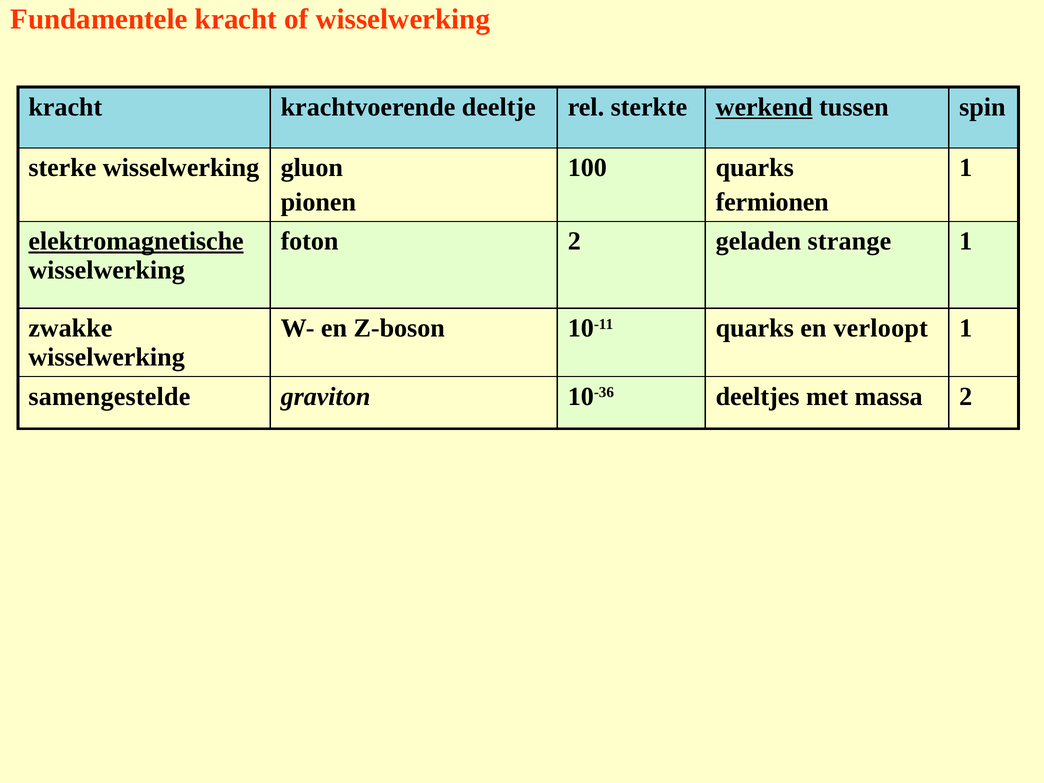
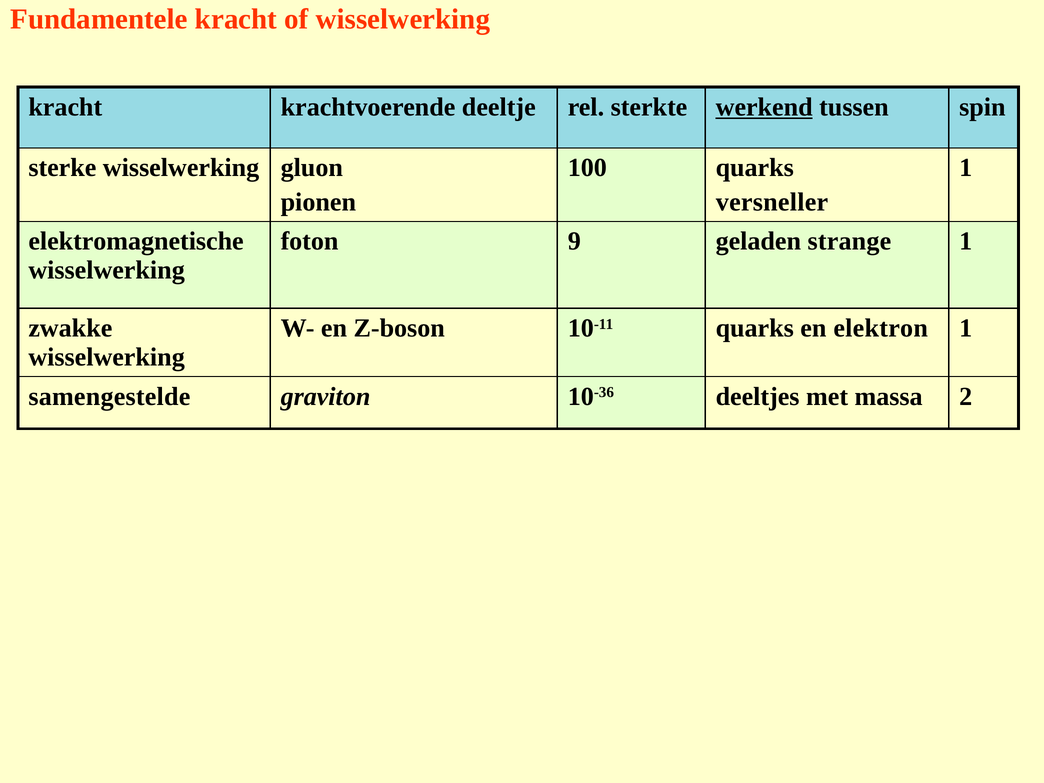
fermionen: fermionen -> versneller
elektromagnetische underline: present -> none
foton 2: 2 -> 9
verloopt: verloopt -> elektron
